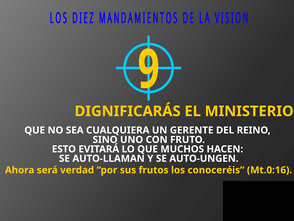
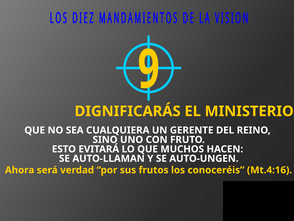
Mt.0:16: Mt.0:16 -> Mt.4:16
